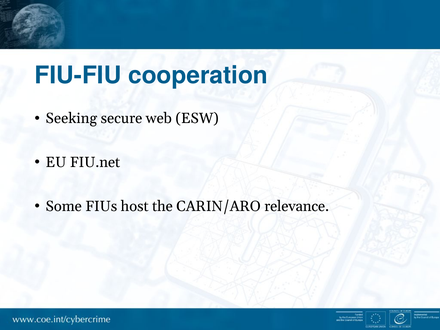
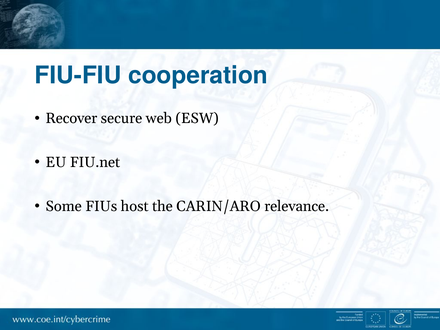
Seeking: Seeking -> Recover
